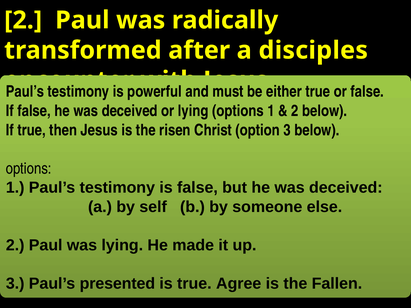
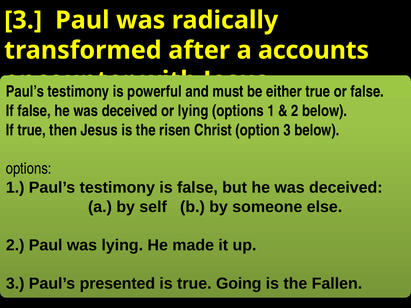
2 at (23, 20): 2 -> 3
disciples: disciples -> accounts
Agree: Agree -> Going
